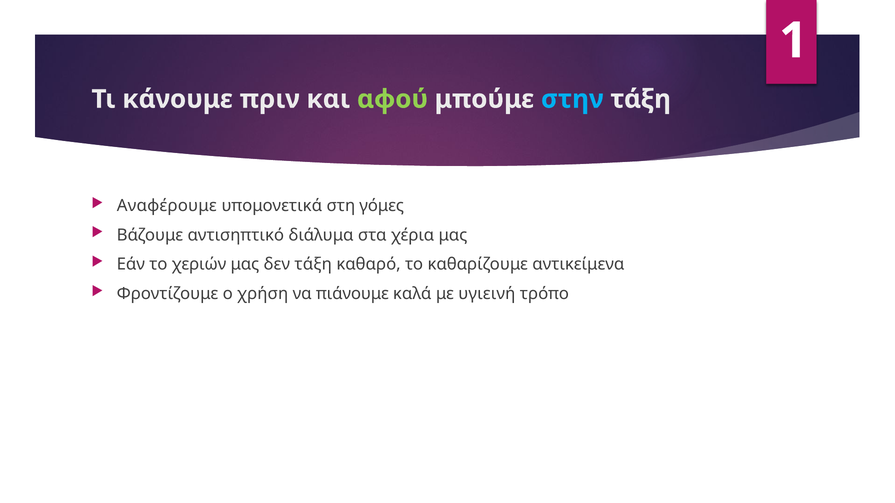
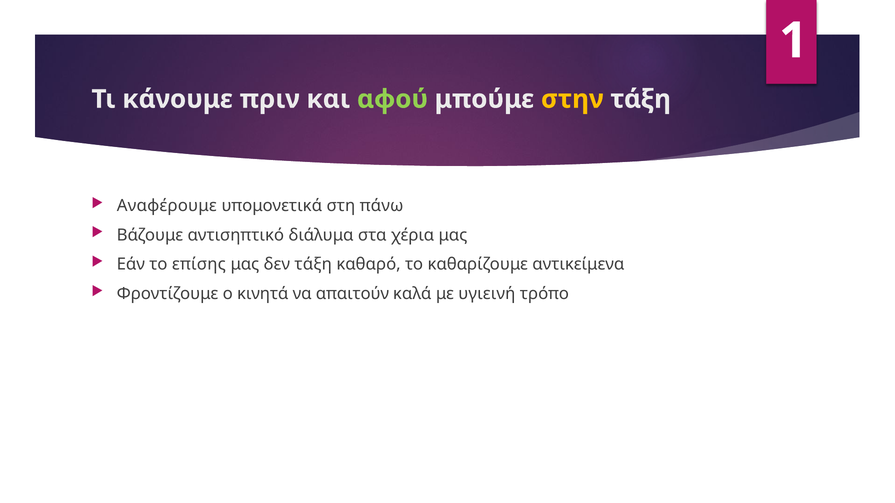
στην colour: light blue -> yellow
γόμες: γόμες -> πάνω
χεριών: χεριών -> επίσης
χρήση: χρήση -> κινητά
πιάνουμε: πιάνουμε -> απαιτούν
